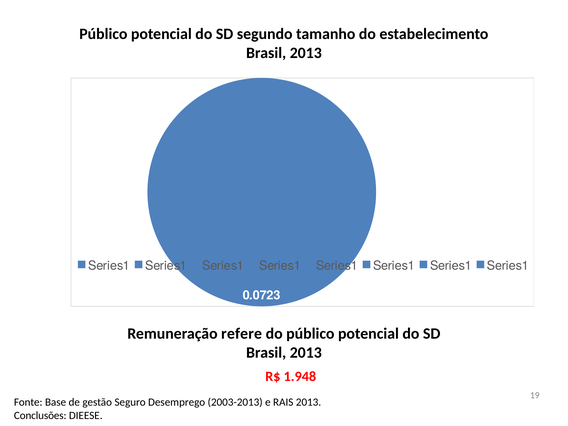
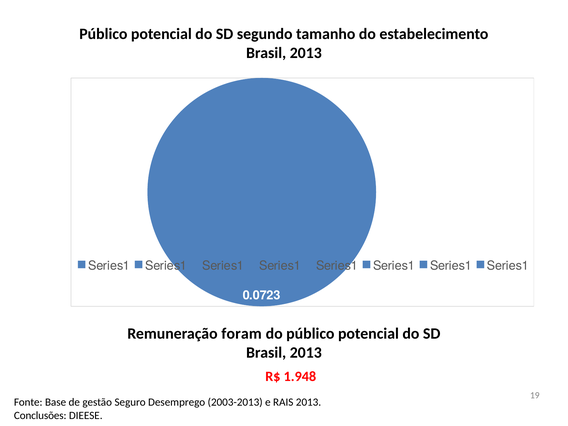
refere: refere -> foram
